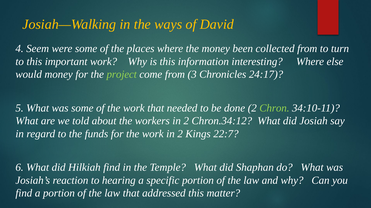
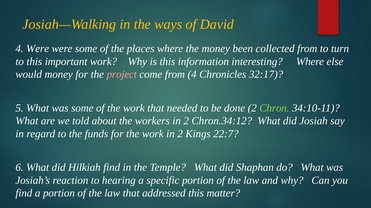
4 Seem: Seem -> Were
project colour: light green -> pink
from 3: 3 -> 4
24:17: 24:17 -> 32:17
